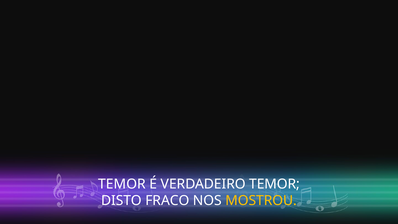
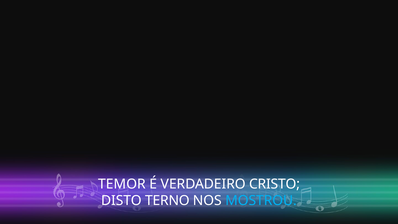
VERDADEIRO TEMOR: TEMOR -> CRISTO
FRACO: FRACO -> TERNO
MOSTROU colour: yellow -> light blue
